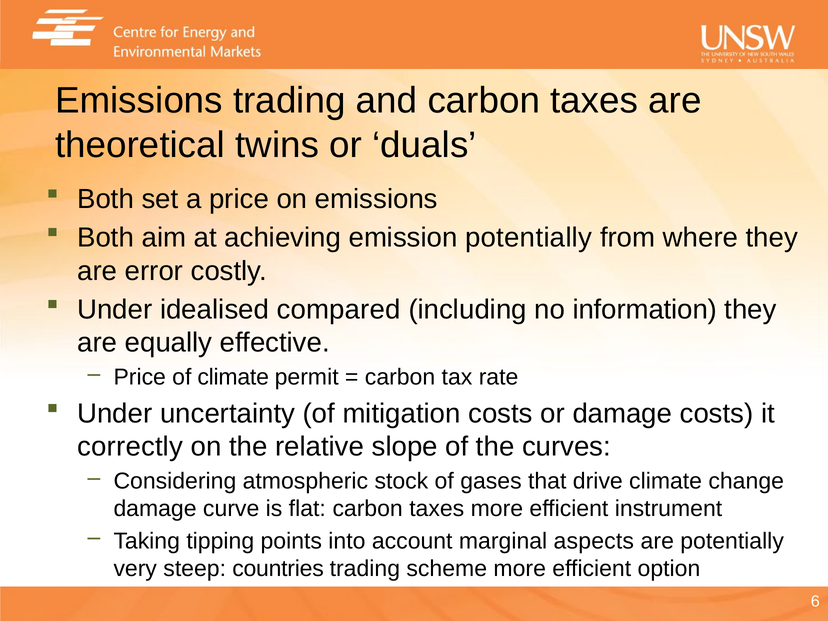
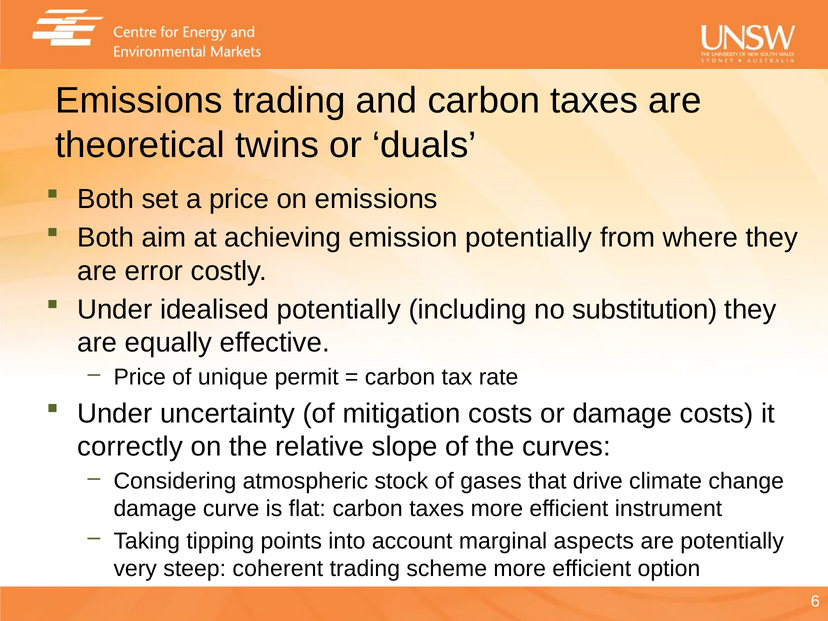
idealised compared: compared -> potentially
information: information -> substitution
of climate: climate -> unique
countries: countries -> coherent
